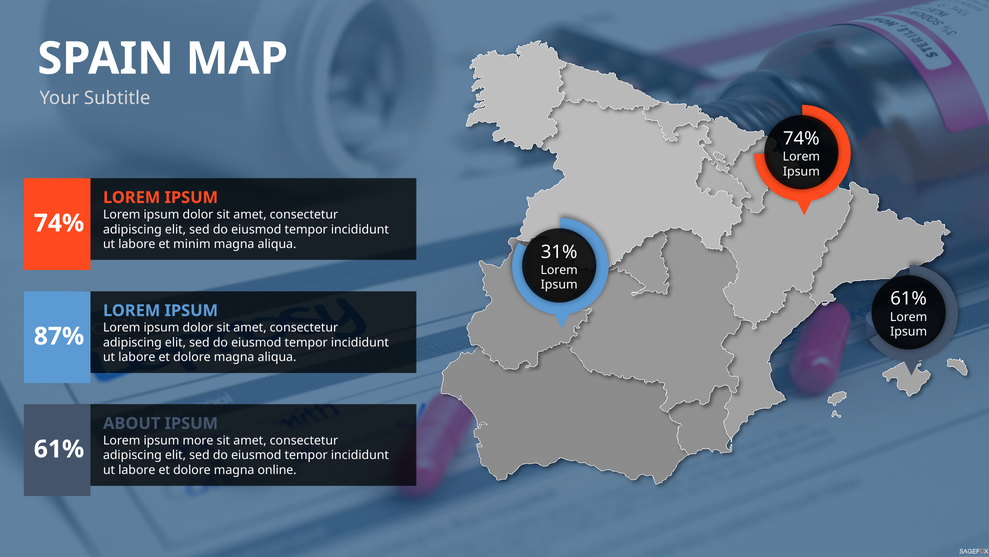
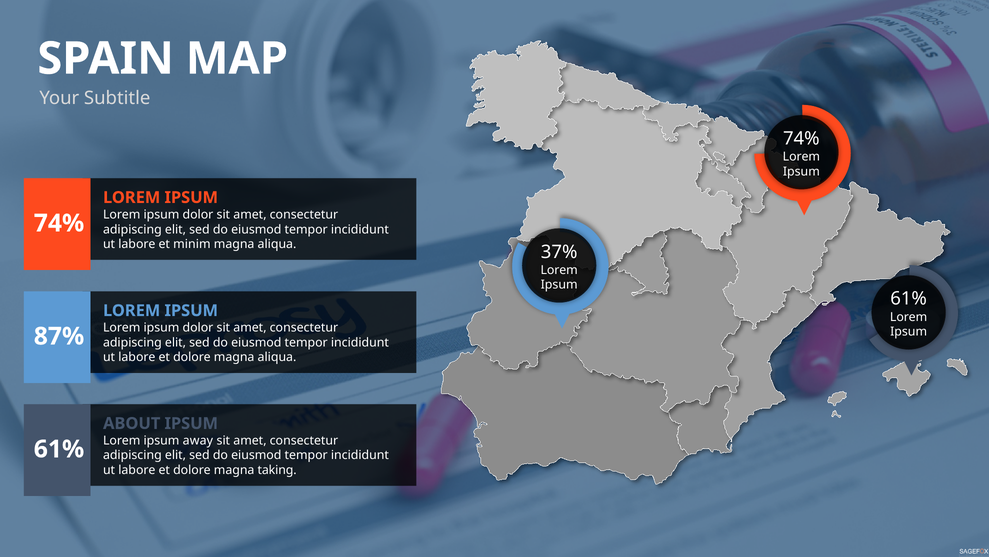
31%: 31% -> 37%
more: more -> away
online: online -> taking
